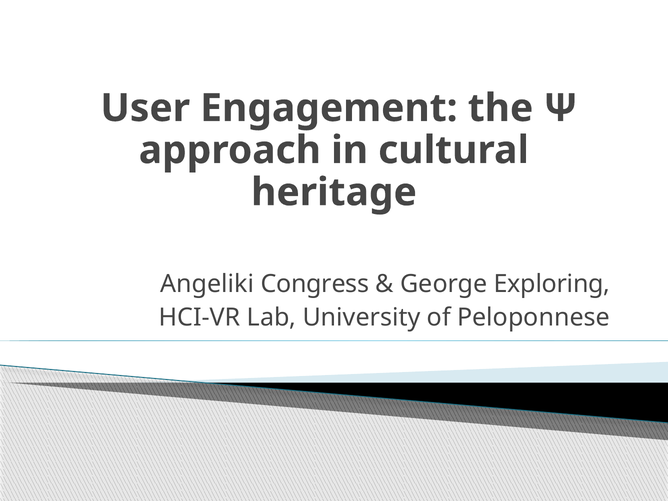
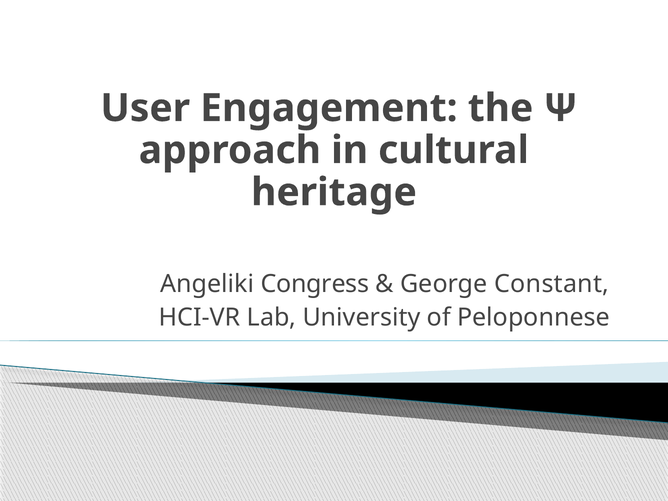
Exploring: Exploring -> Constant
